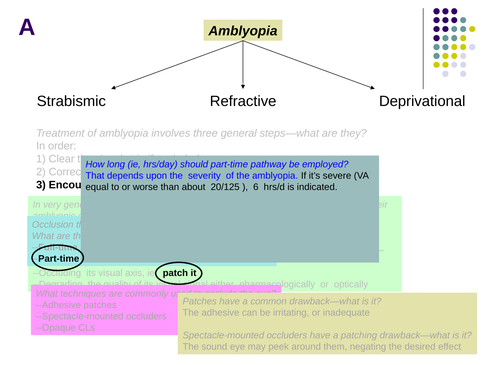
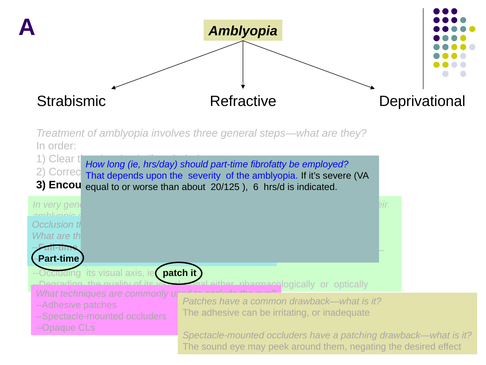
pathway: pathway -> fibrofatty
